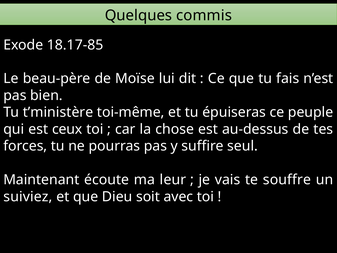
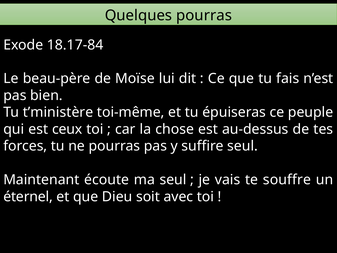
Quelques commis: commis -> pourras
18.17-85: 18.17-85 -> 18.17-84
ma leur: leur -> seul
suiviez: suiviez -> éternel
